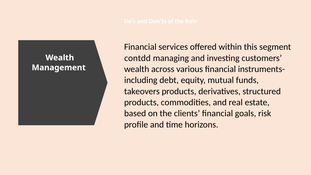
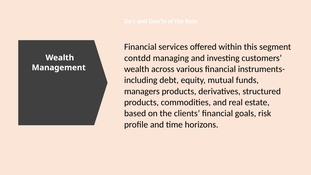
takeovers: takeovers -> managers
